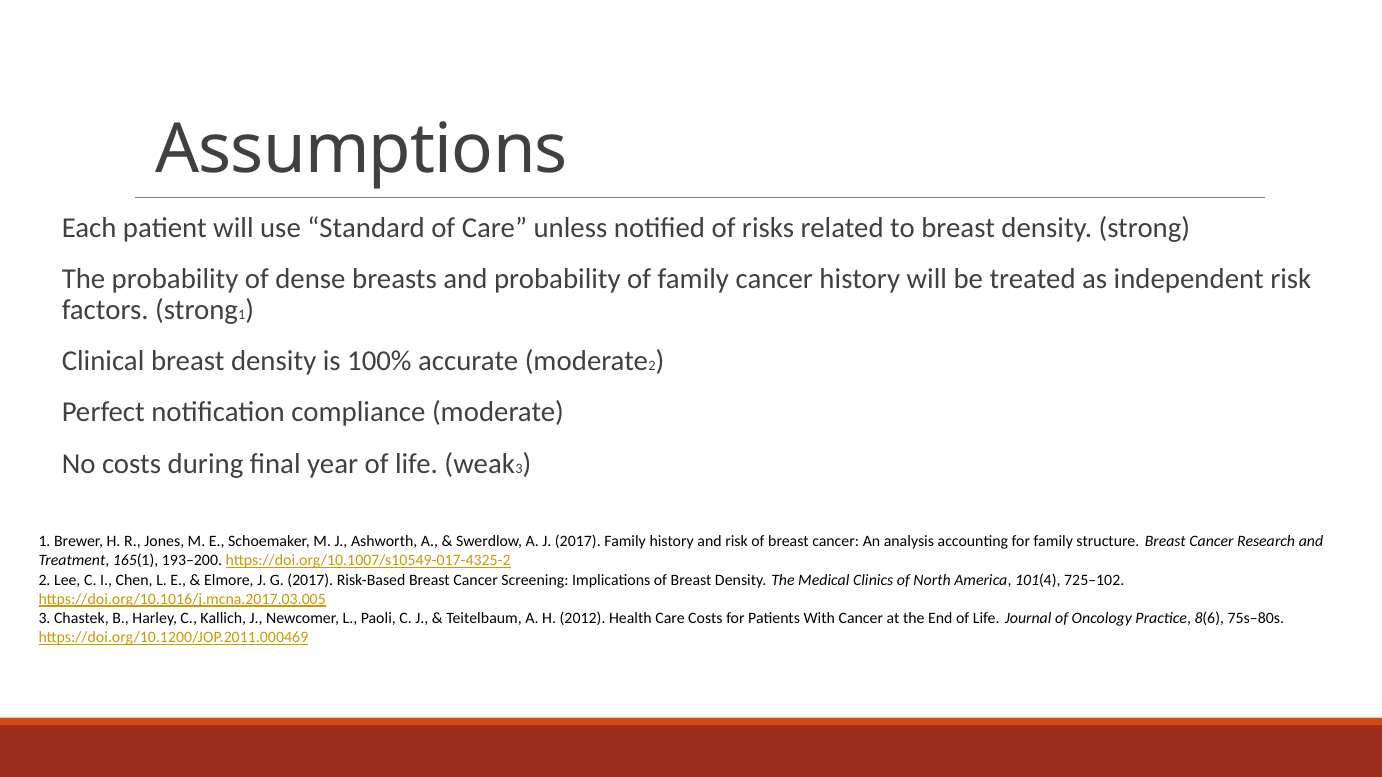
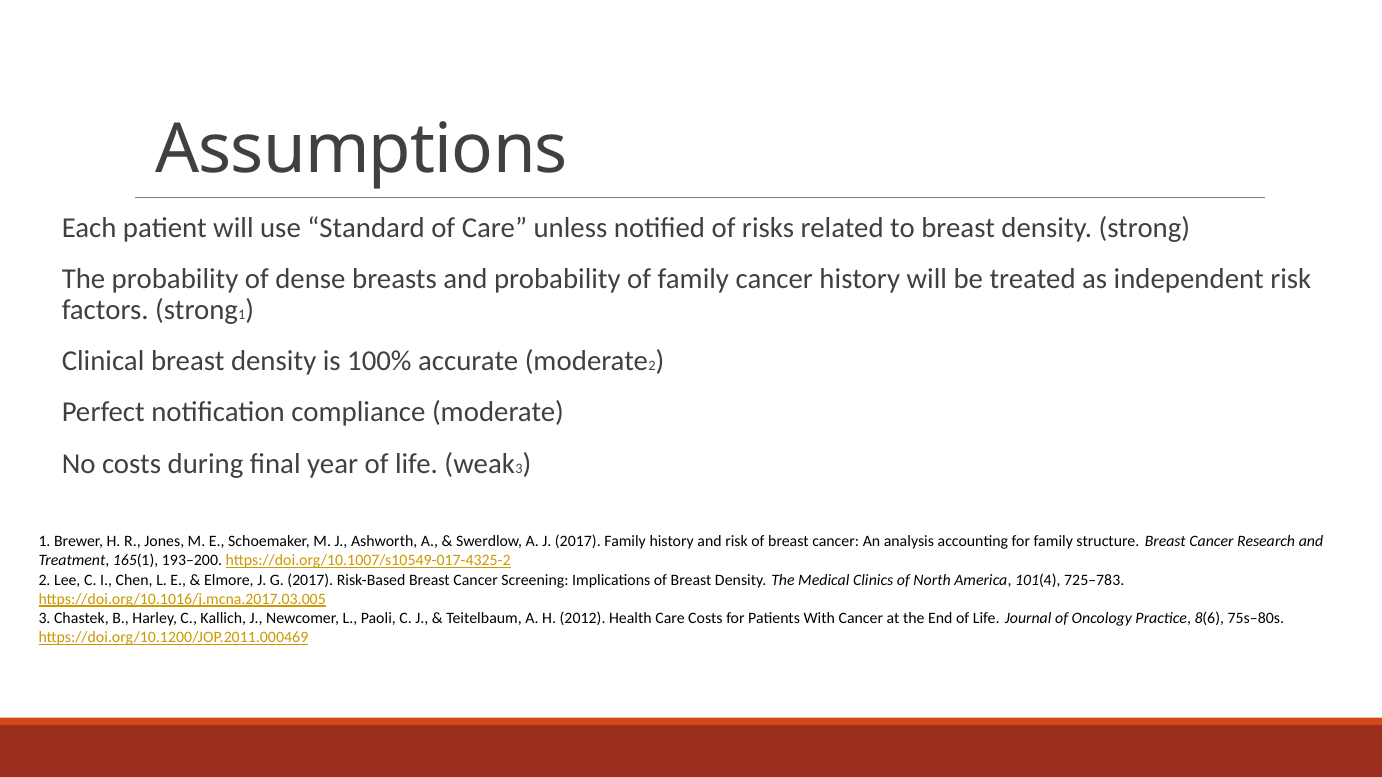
725–102: 725–102 -> 725–783
